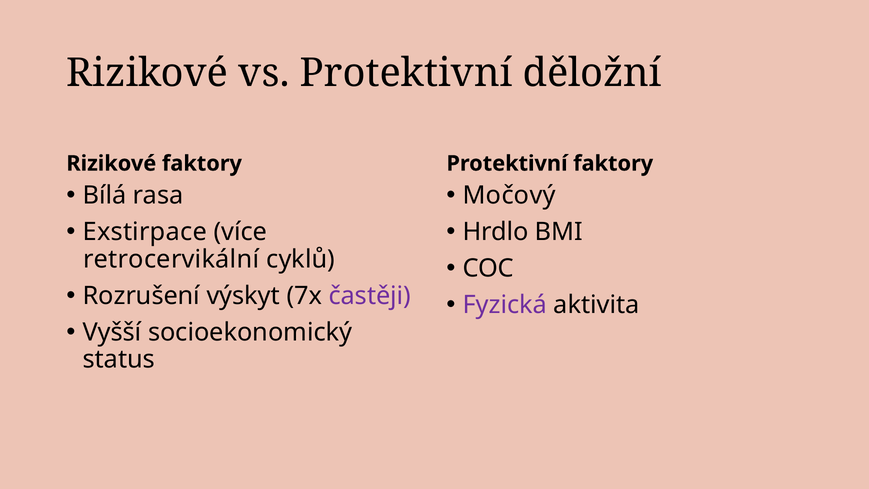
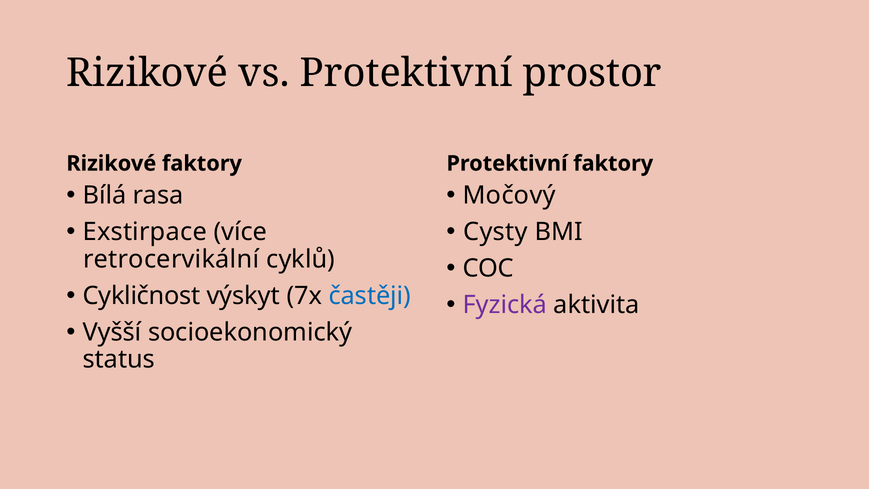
děložní: děložní -> prostor
Hrdlo: Hrdlo -> Cysty
Rozrušení: Rozrušení -> Cykličnost
častěji colour: purple -> blue
